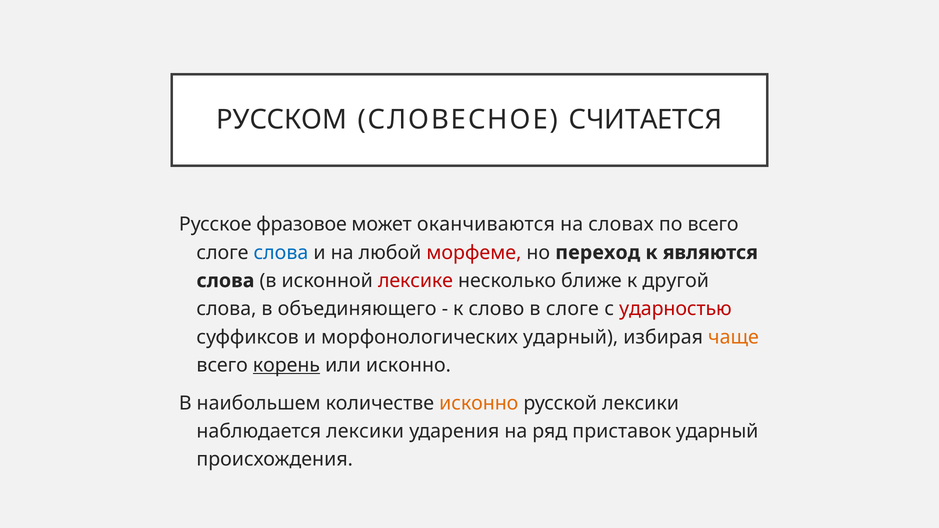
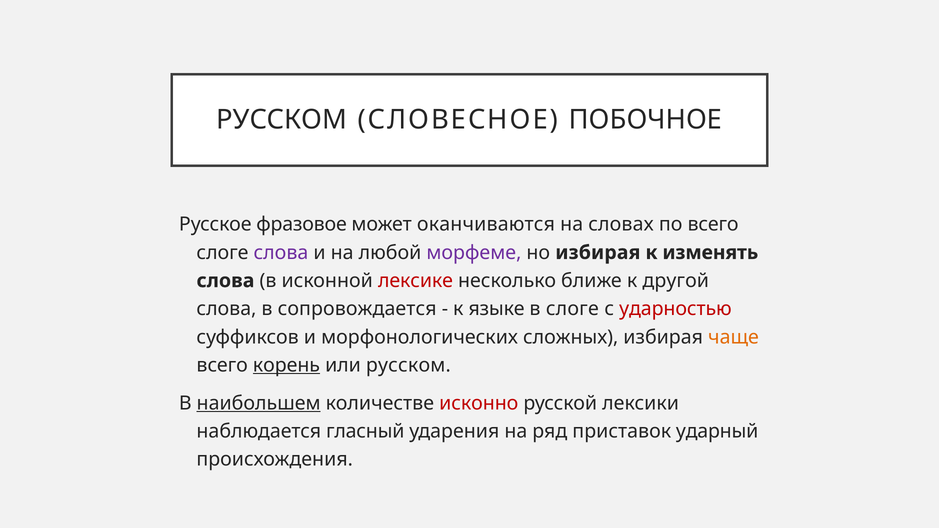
СЧИТАЕТСЯ: СЧИТАЕТСЯ -> ПОБОЧНОЕ
слова at (281, 253) colour: blue -> purple
морфеме colour: red -> purple
но переход: переход -> избирая
являются: являются -> изменять
объединяющего: объединяющего -> сопровождается
слово: слово -> языке
морфонологических ударный: ударный -> сложных
или исконно: исконно -> русском
наибольшем underline: none -> present
исконно at (479, 403) colour: orange -> red
наблюдается лексики: лексики -> гласный
